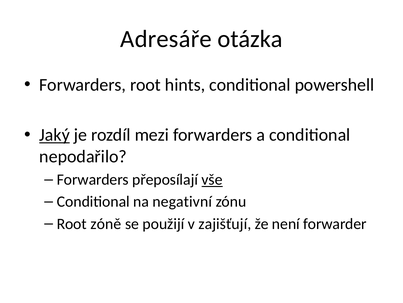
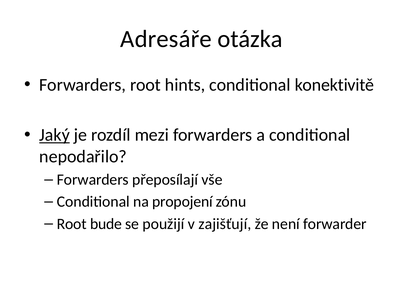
powershell: powershell -> konektivitě
vše underline: present -> none
negativní: negativní -> propojení
zóně: zóně -> bude
